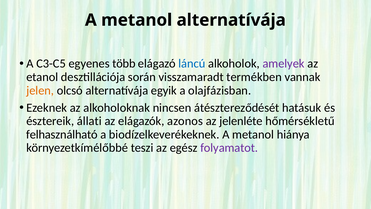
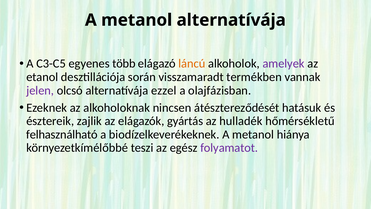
láncú colour: blue -> orange
jelen colour: orange -> purple
egyik: egyik -> ezzel
állati: állati -> zajlik
azonos: azonos -> gyártás
jelenléte: jelenléte -> hulladék
